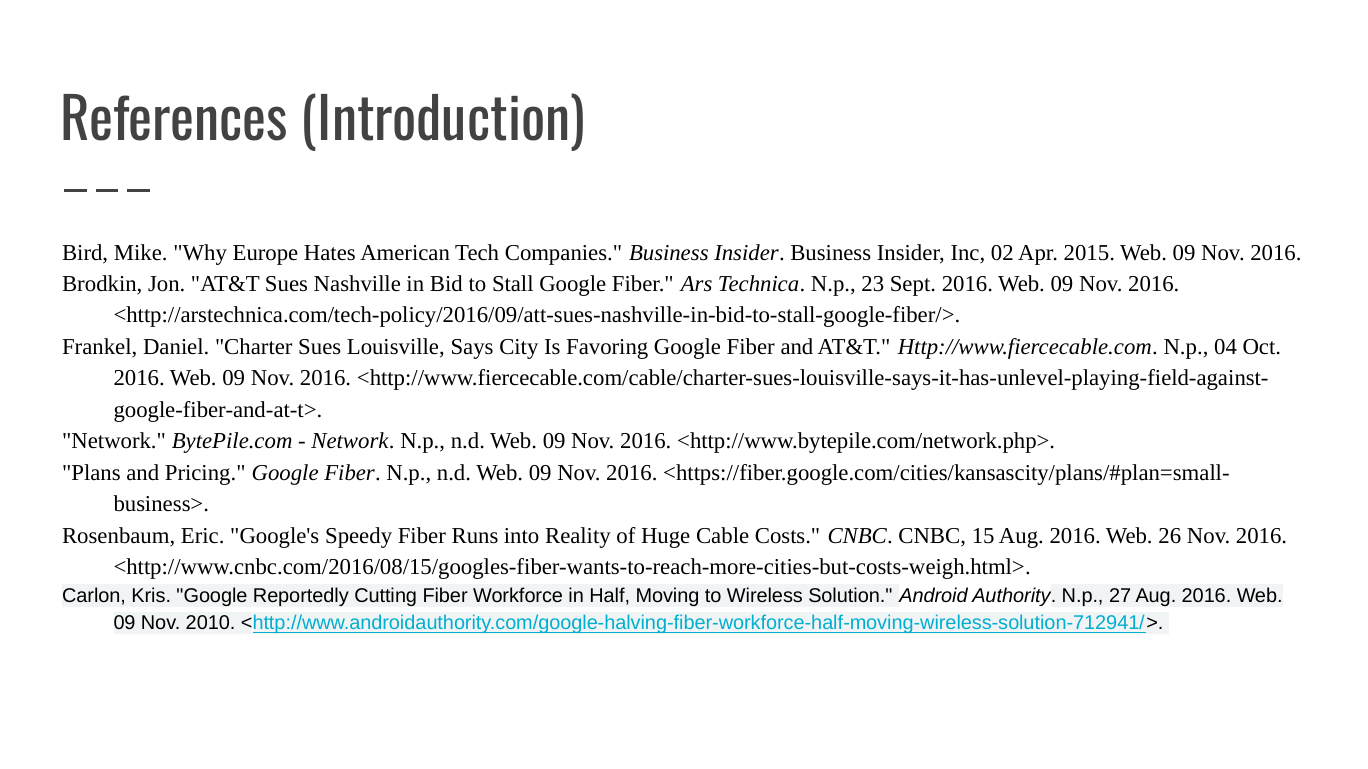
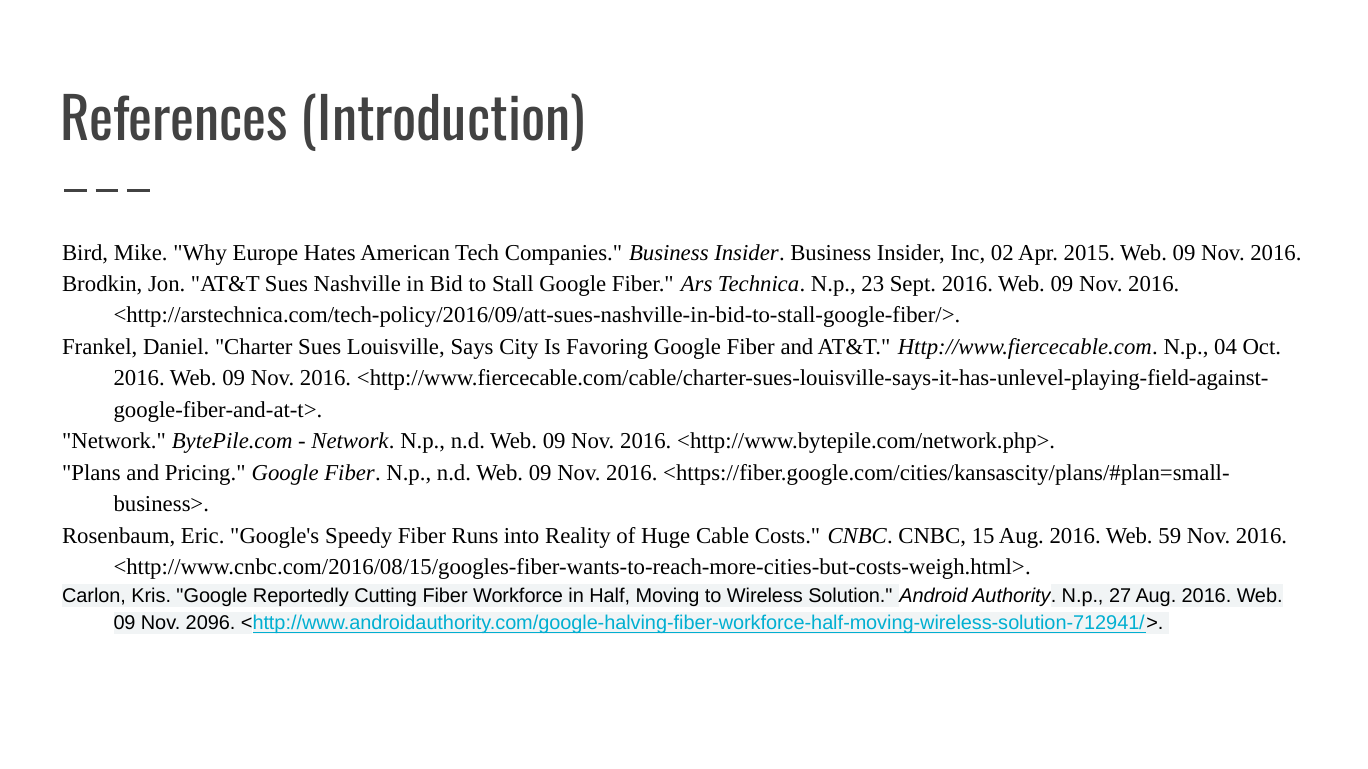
26: 26 -> 59
2010: 2010 -> 2096
